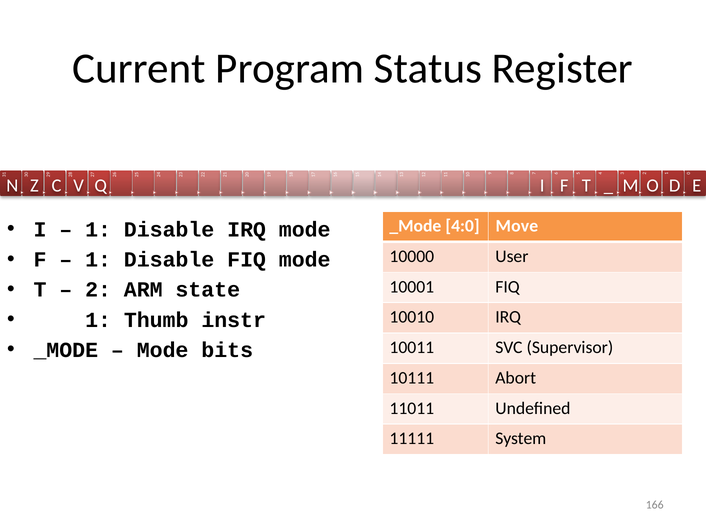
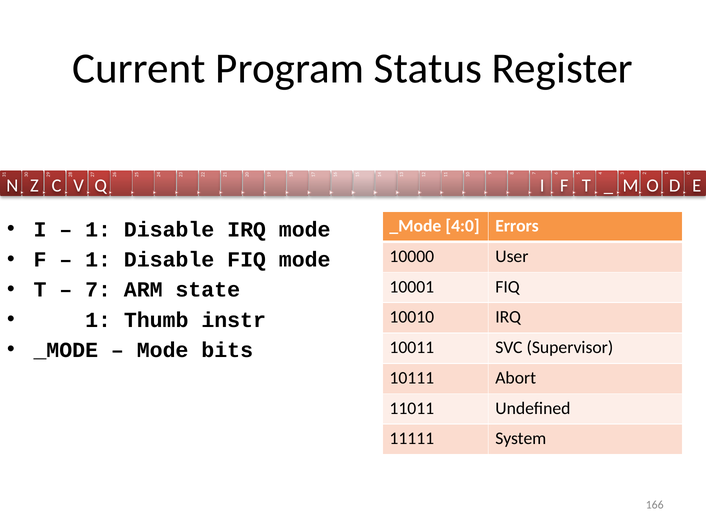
Move: Move -> Errors
2 at (98, 290): 2 -> 7
